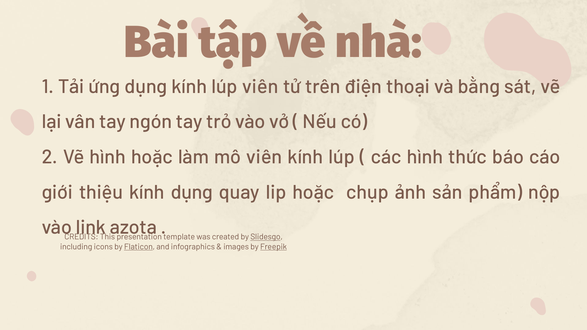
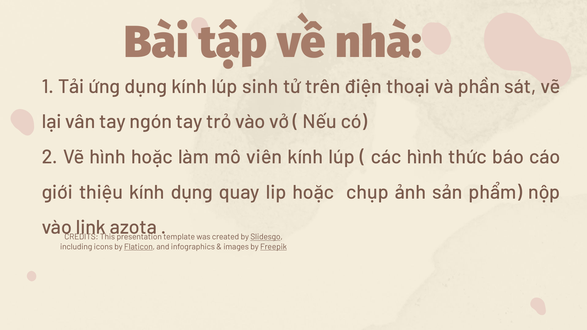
lúp viên: viên -> sinh
bằng: bằng -> phần
